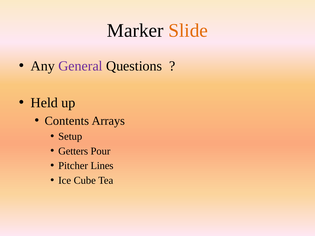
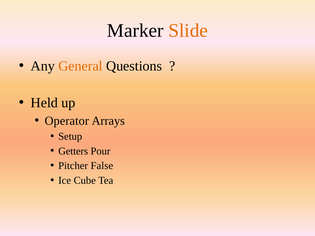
General colour: purple -> orange
Contents: Contents -> Operator
Lines: Lines -> False
